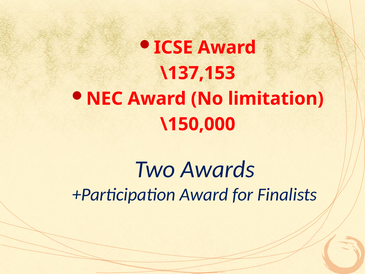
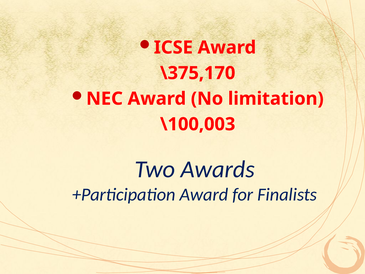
\137,153: \137,153 -> \375,170
\150,000: \150,000 -> \100,003
